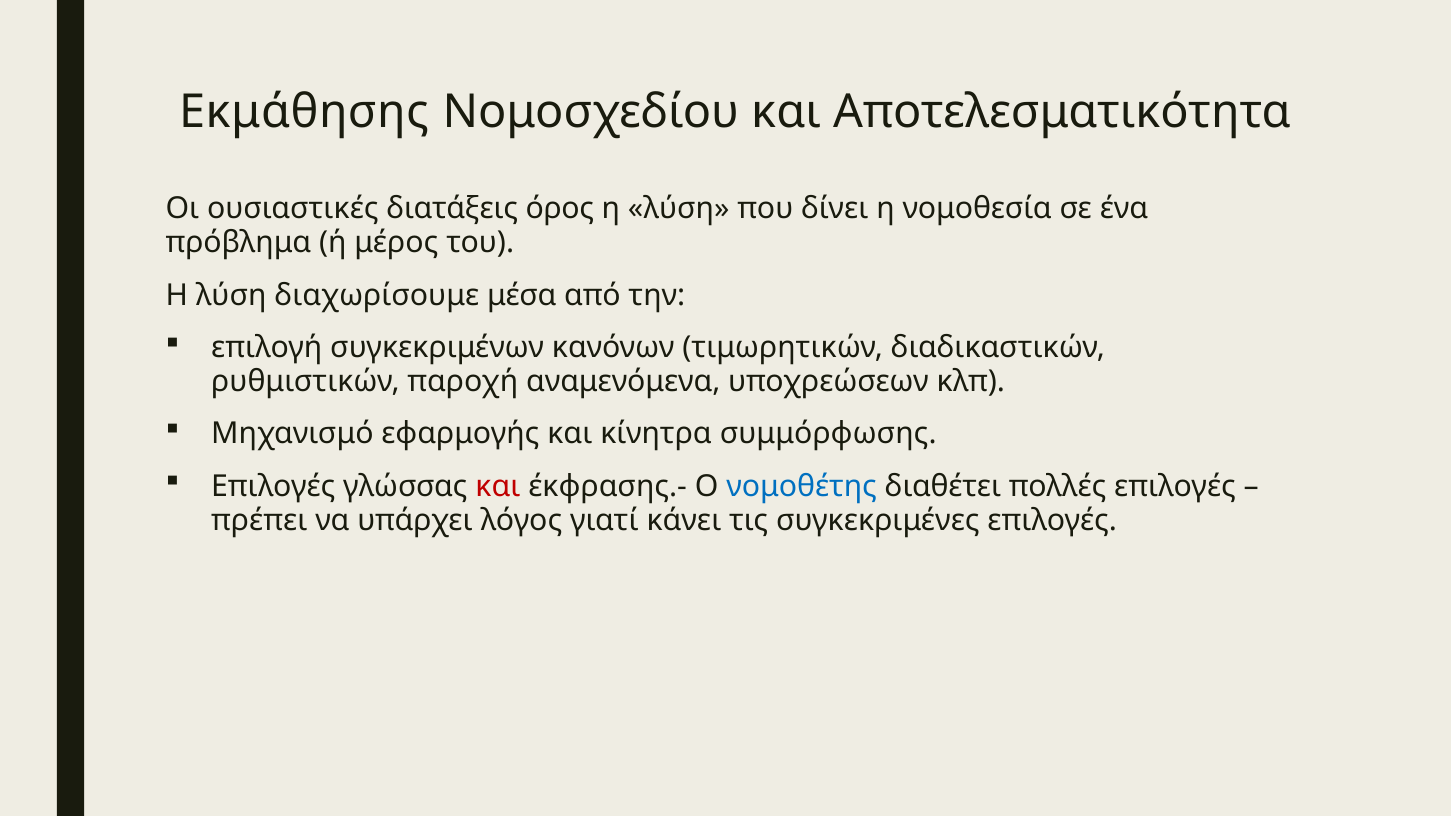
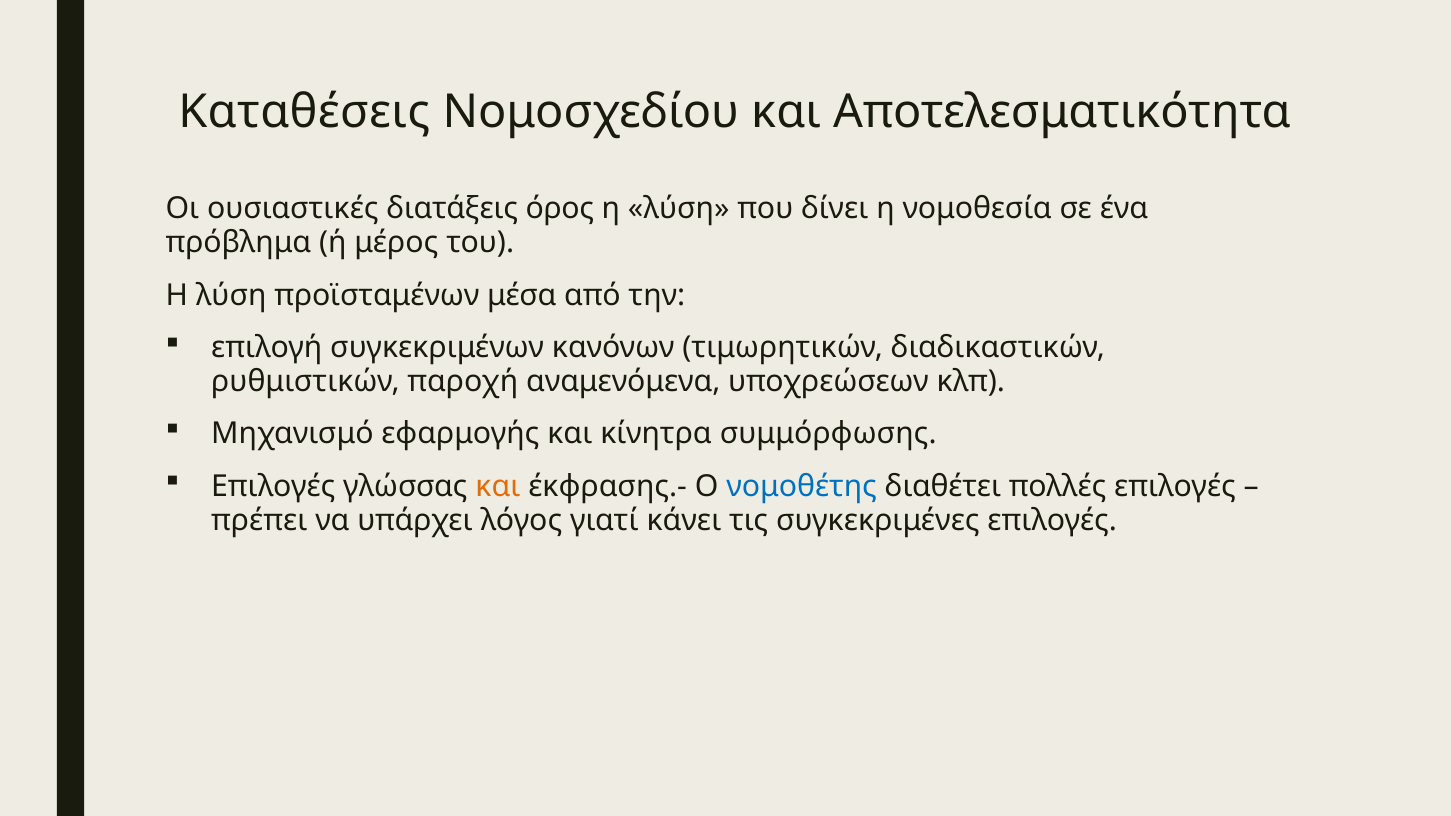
Εκμάθησης: Εκμάθησης -> Καταθέσεις
διαχωρίσουμε: διαχωρίσουμε -> προϊσταμένων
και at (498, 486) colour: red -> orange
